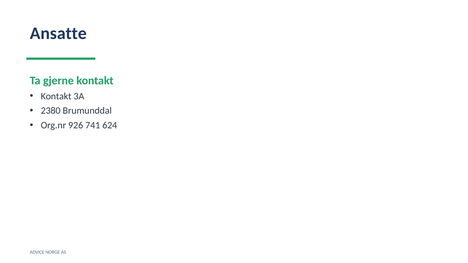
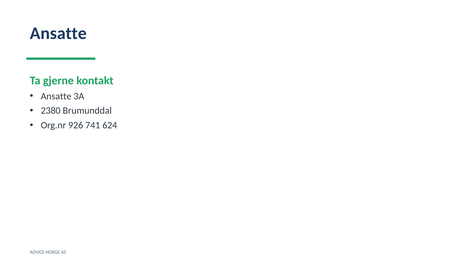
Kontakt at (56, 96): Kontakt -> Ansatte
